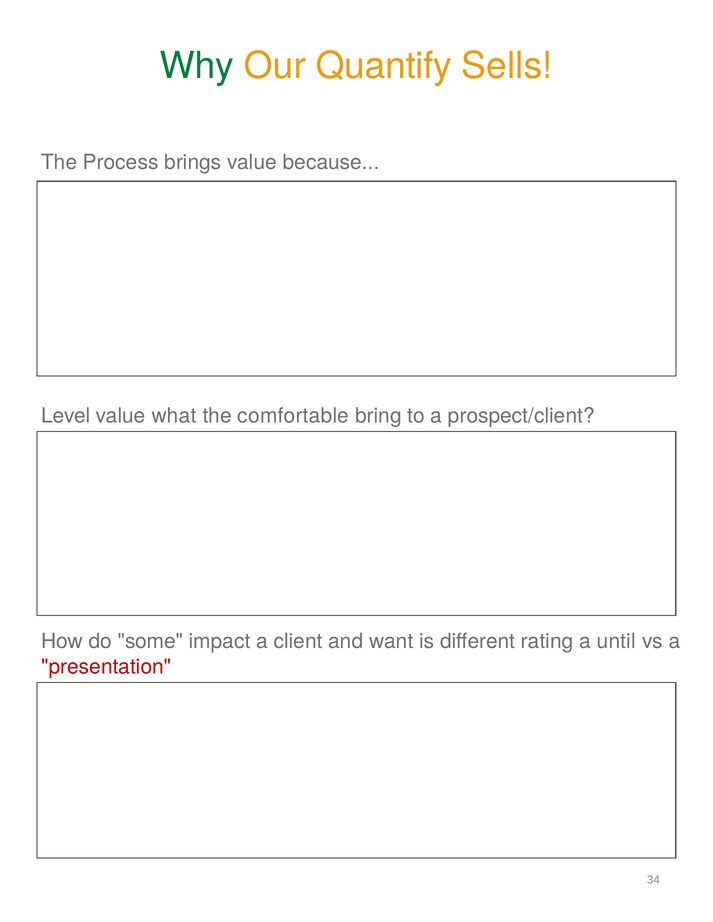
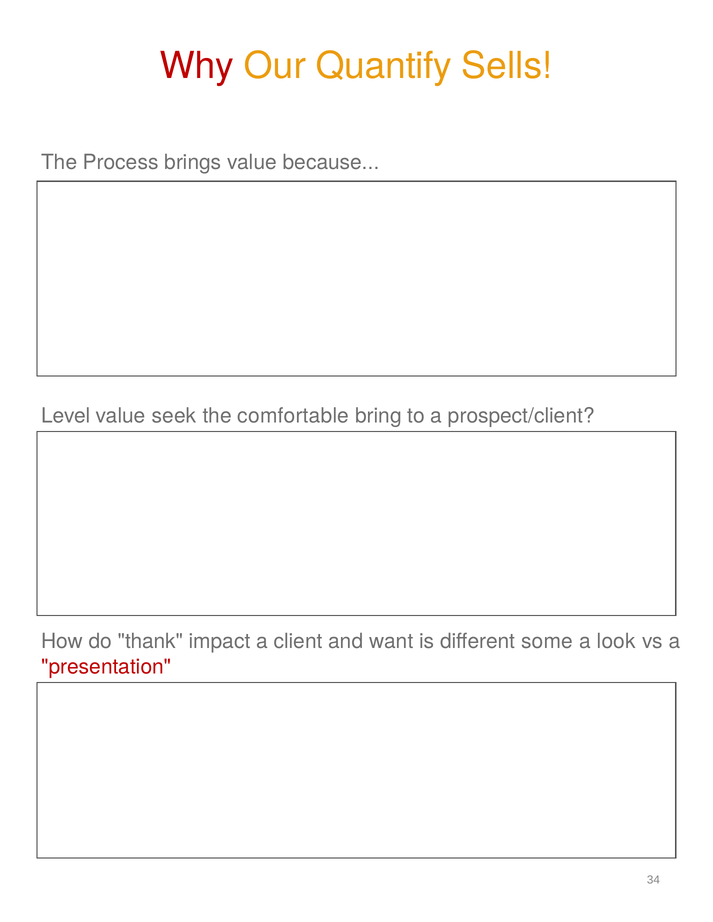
Why colour: green -> red
what: what -> seek
some: some -> thank
rating: rating -> some
until: until -> look
